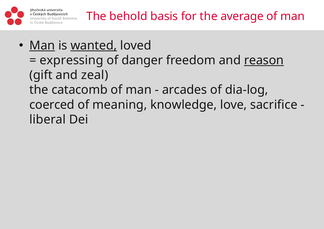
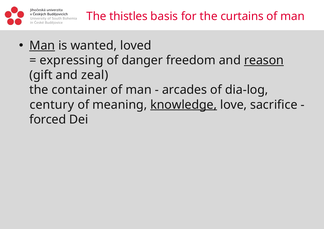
behold: behold -> thistles
average: average -> curtains
wanted underline: present -> none
catacomb: catacomb -> container
coerced: coerced -> century
knowledge underline: none -> present
liberal: liberal -> forced
